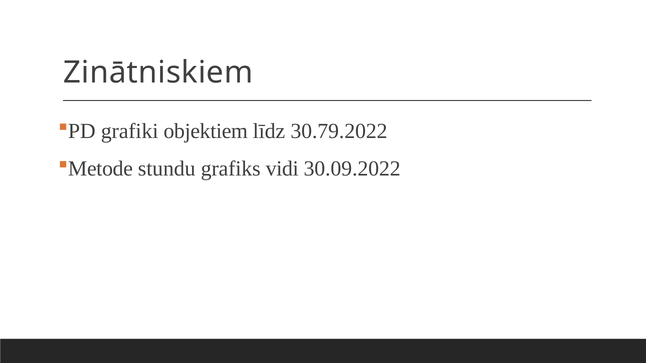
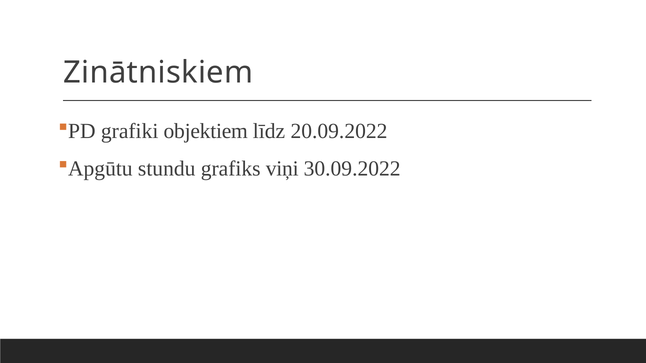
30.79.2022: 30.79.2022 -> 20.09.2022
Metode: Metode -> Apgūtu
vidi: vidi -> viņi
